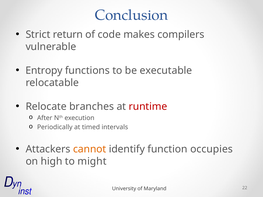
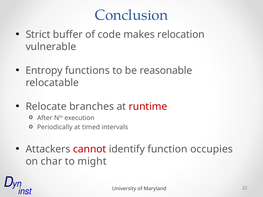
return: return -> buffer
compilers: compilers -> relocation
executable: executable -> reasonable
cannot colour: orange -> red
high: high -> char
